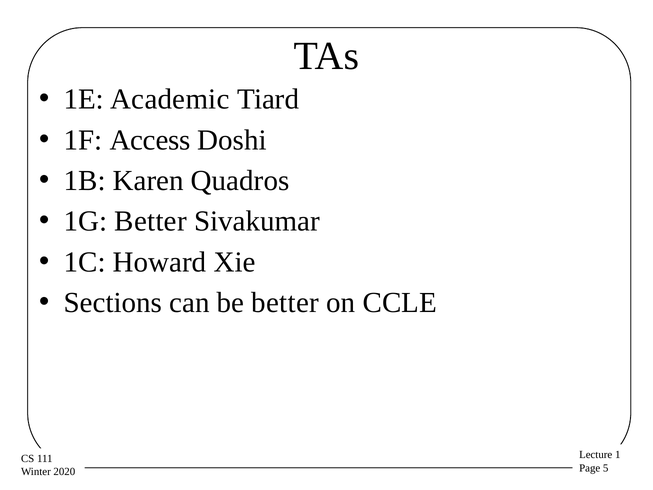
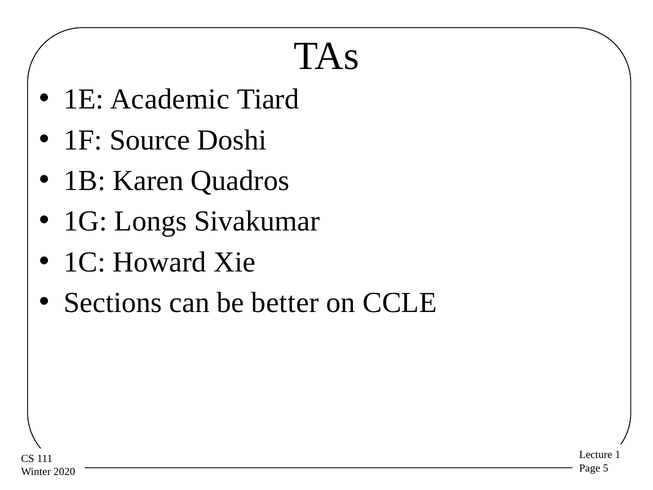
Access: Access -> Source
1G Better: Better -> Longs
